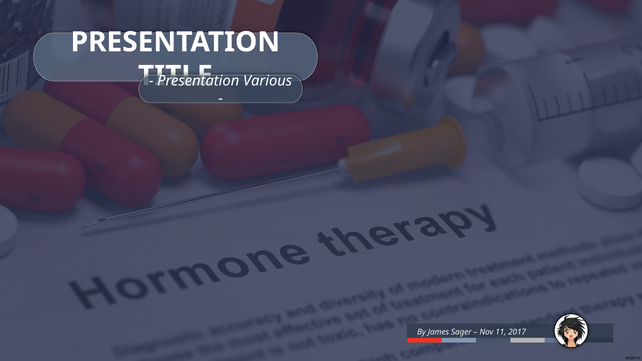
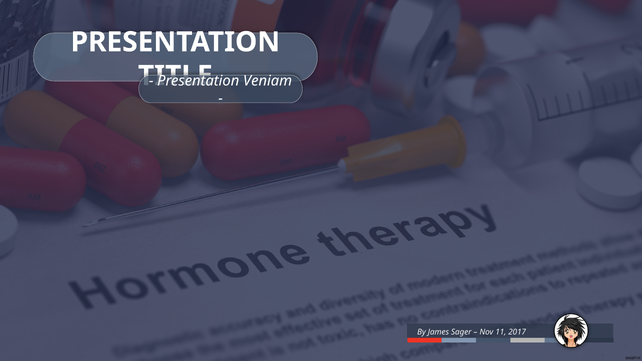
Various: Various -> Veniam
